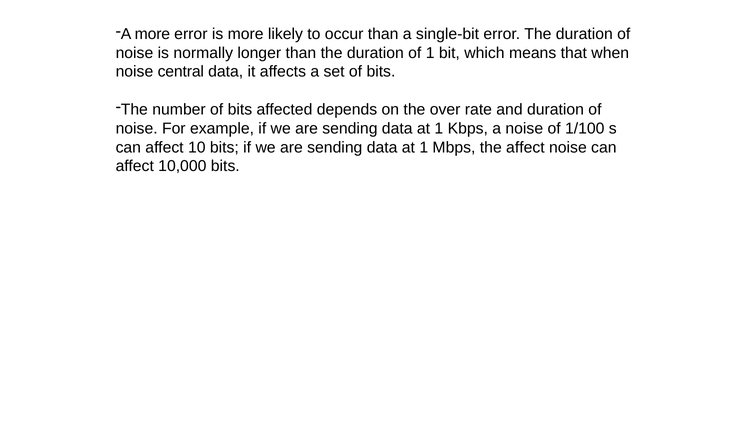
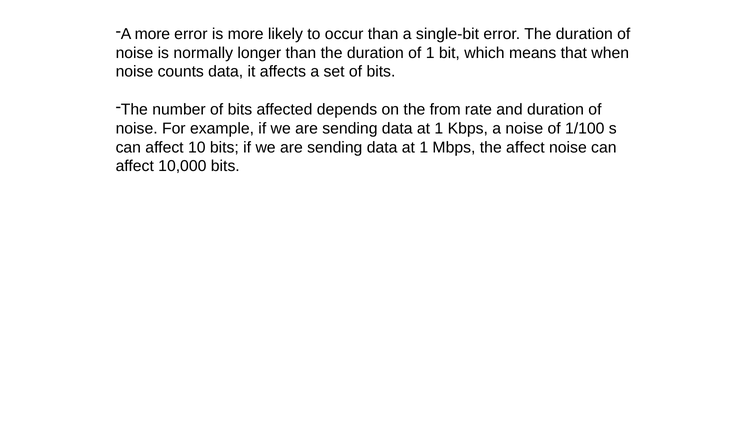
central: central -> counts
over: over -> from
